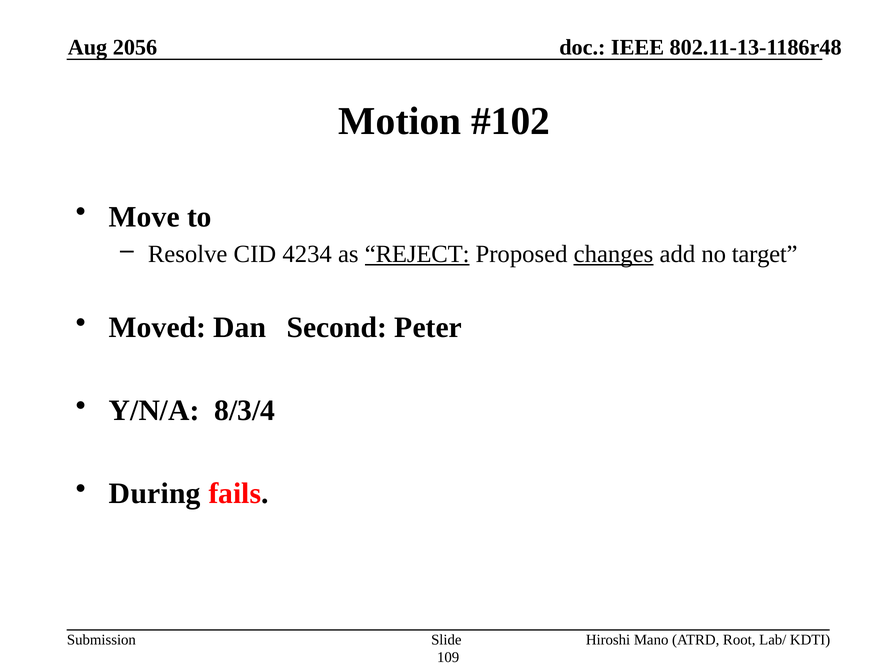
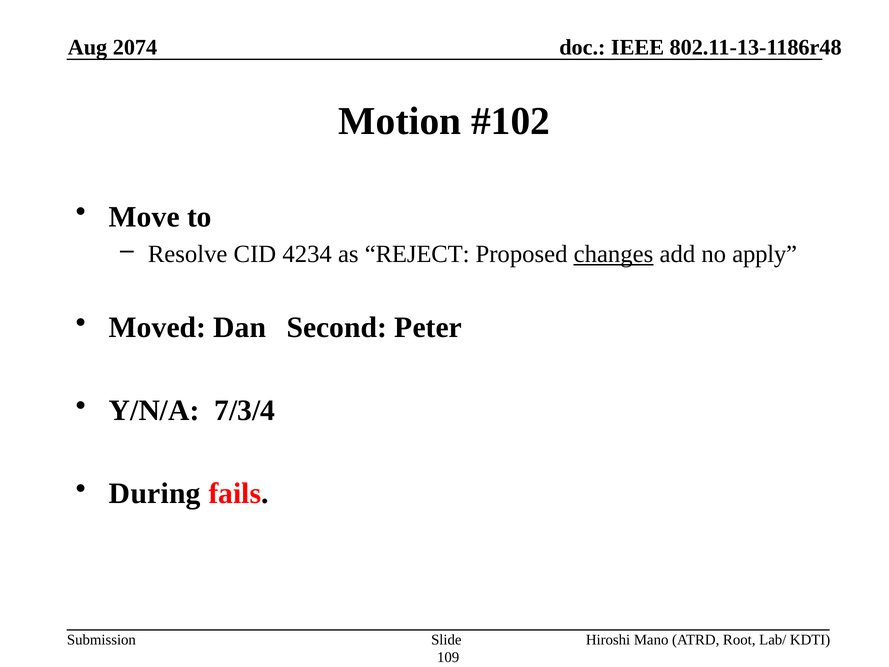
2056: 2056 -> 2074
REJECT underline: present -> none
target: target -> apply
8/3/4: 8/3/4 -> 7/3/4
